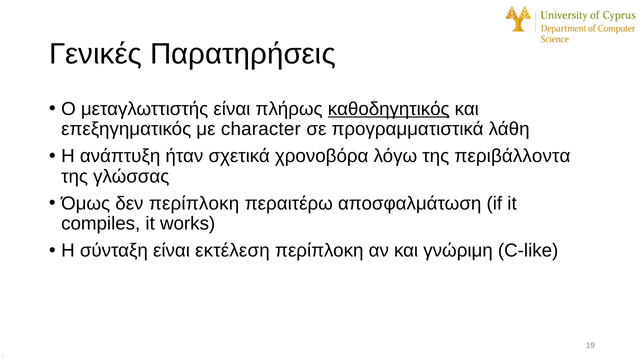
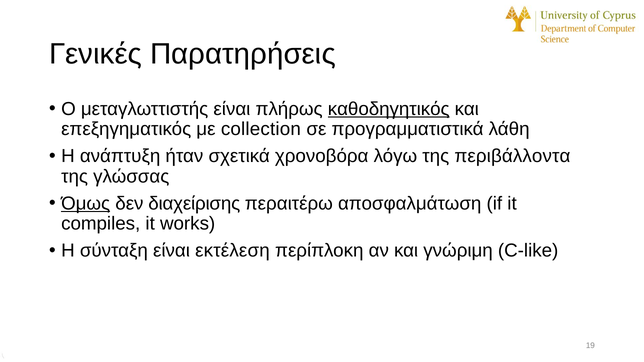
character: character -> collection
Όμως underline: none -> present
δεν περίπλοκη: περίπλοκη -> διαχείρισης
